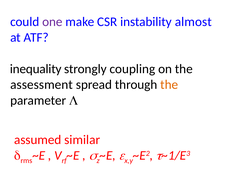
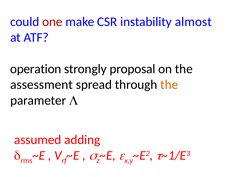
one colour: purple -> red
inequality: inequality -> operation
coupling: coupling -> proposal
similar: similar -> adding
